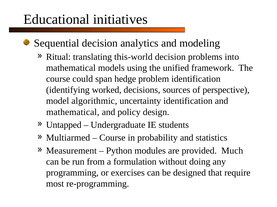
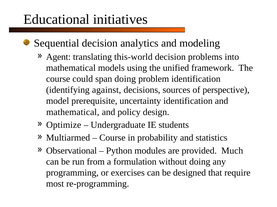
Ritual: Ritual -> Agent
span hedge: hedge -> doing
worked: worked -> against
algorithmic: algorithmic -> prerequisite
Untapped: Untapped -> Optimize
Measurement: Measurement -> Observational
